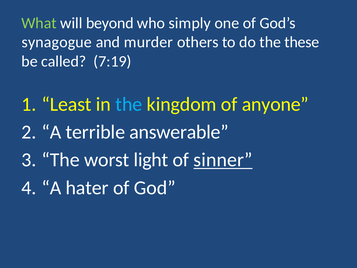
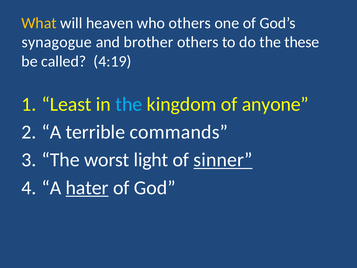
What colour: light green -> yellow
beyond: beyond -> heaven
who simply: simply -> others
murder: murder -> brother
7:19: 7:19 -> 4:19
answerable: answerable -> commands
hater underline: none -> present
